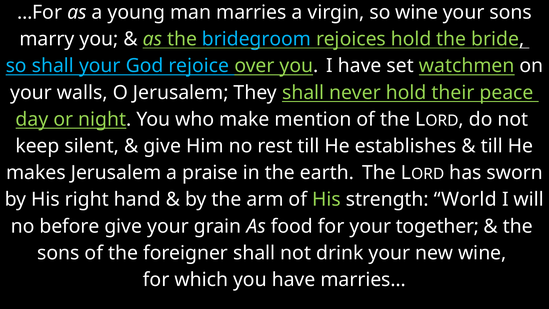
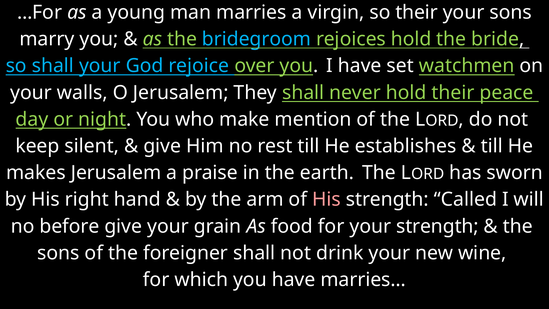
so wine: wine -> their
His at (326, 199) colour: light green -> pink
World: World -> Called
your together: together -> strength
